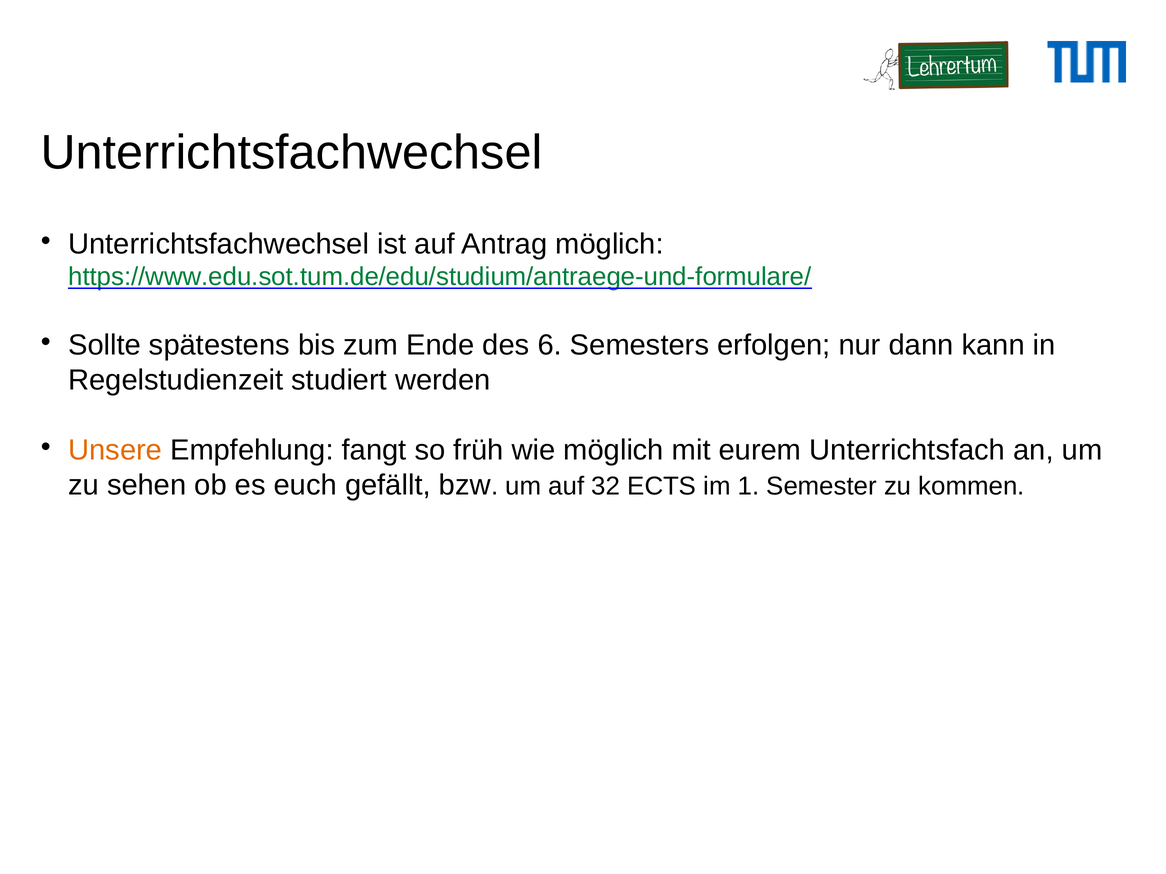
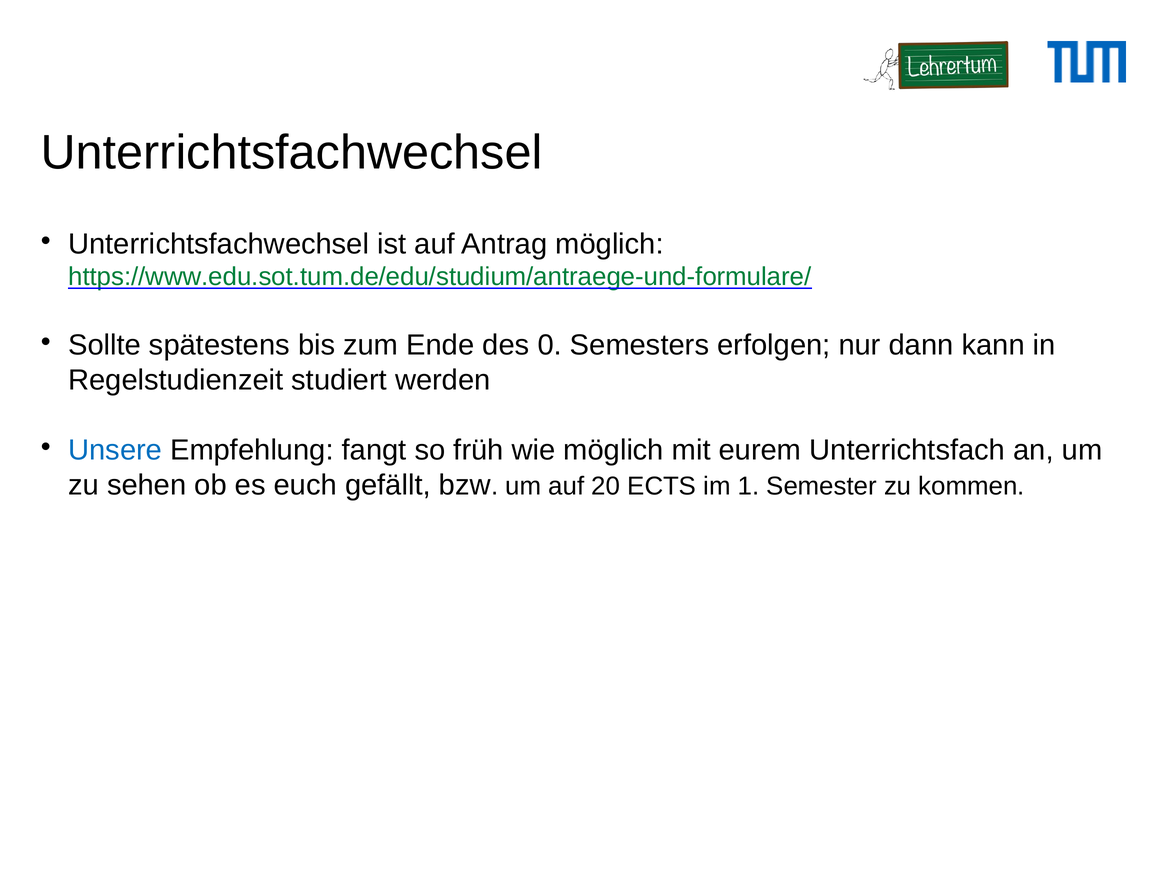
6: 6 -> 0
Unsere colour: orange -> blue
32: 32 -> 20
